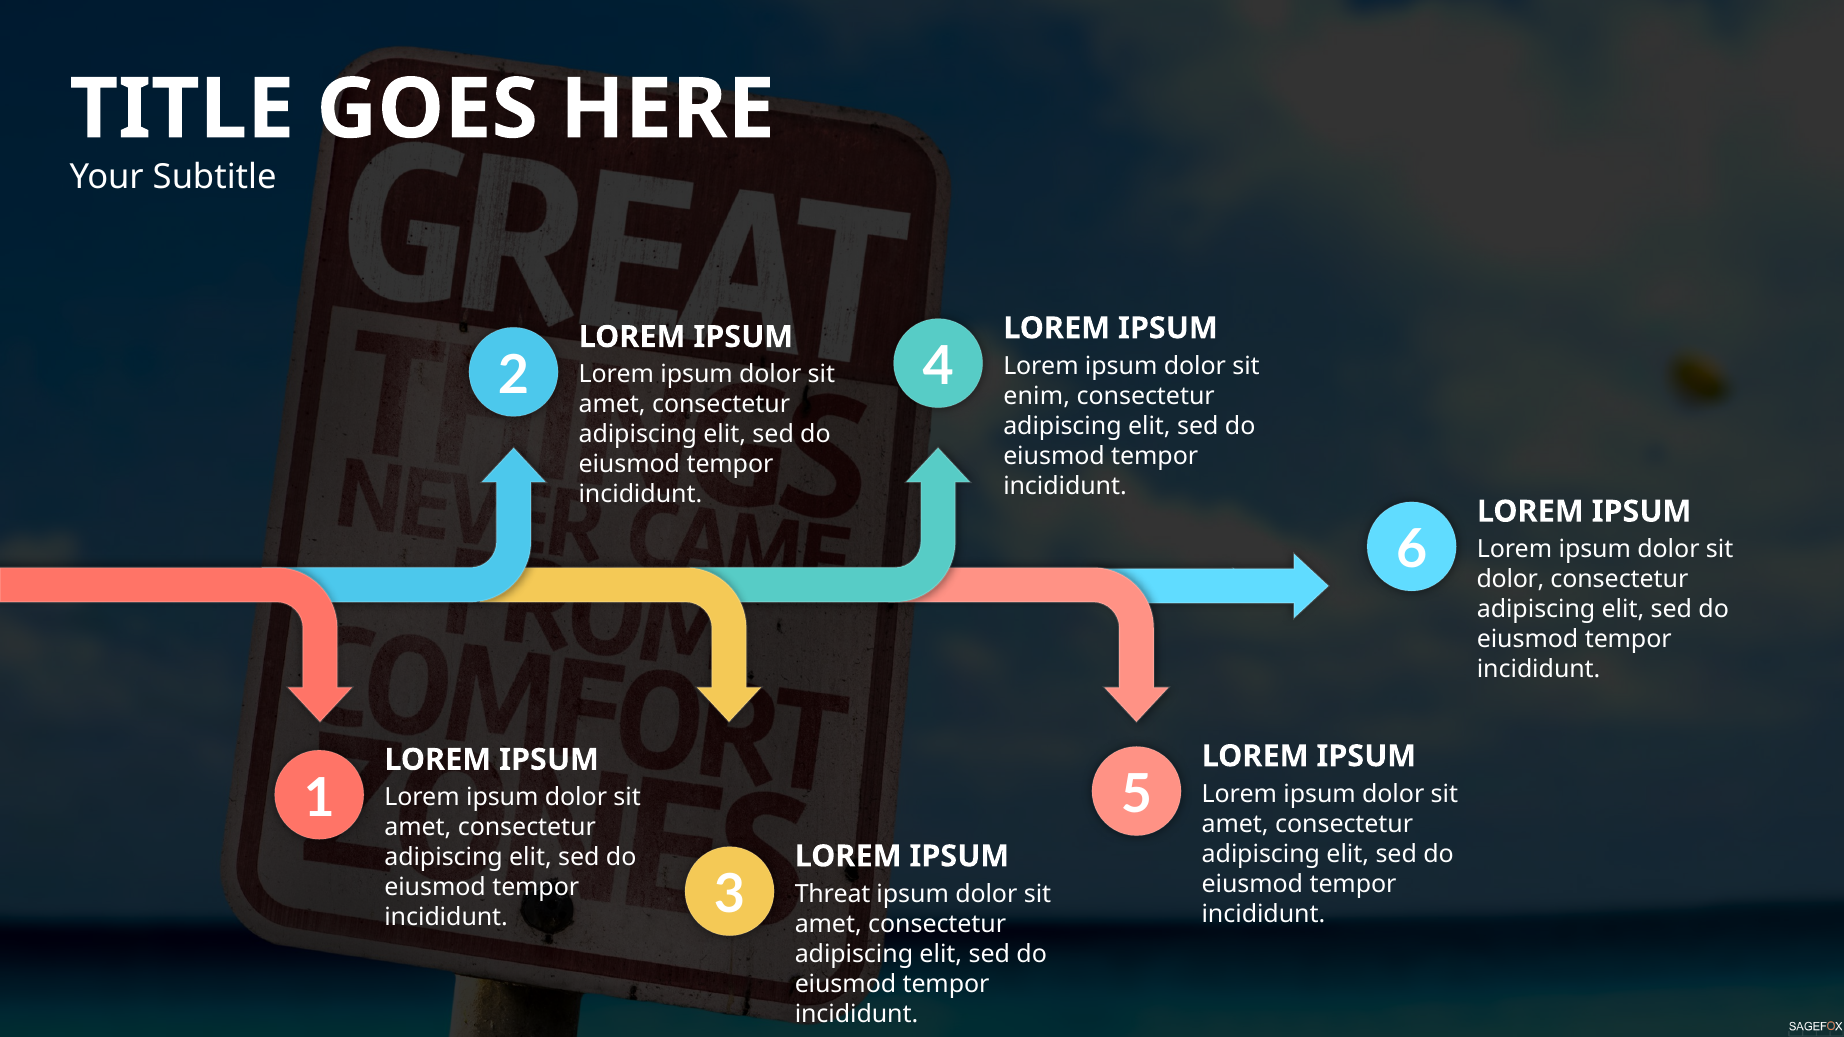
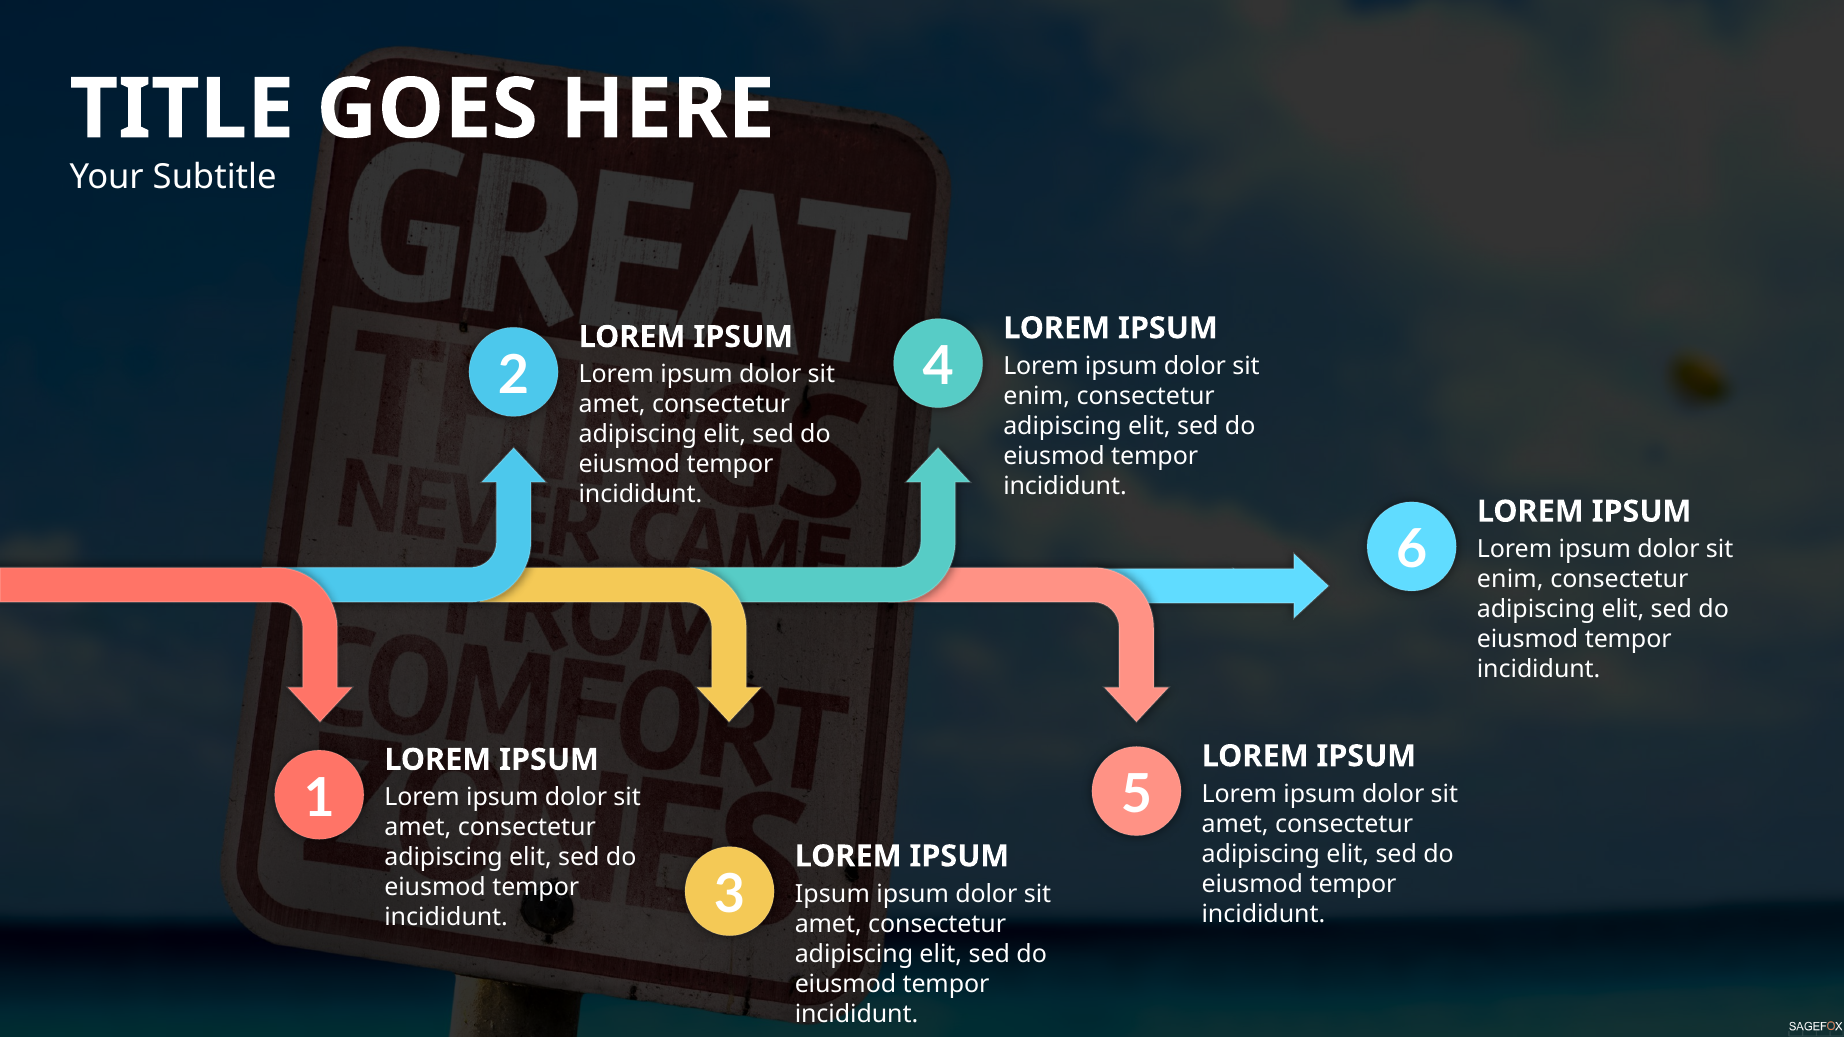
dolor at (1510, 579): dolor -> enim
Threat at (833, 894): Threat -> Ipsum
